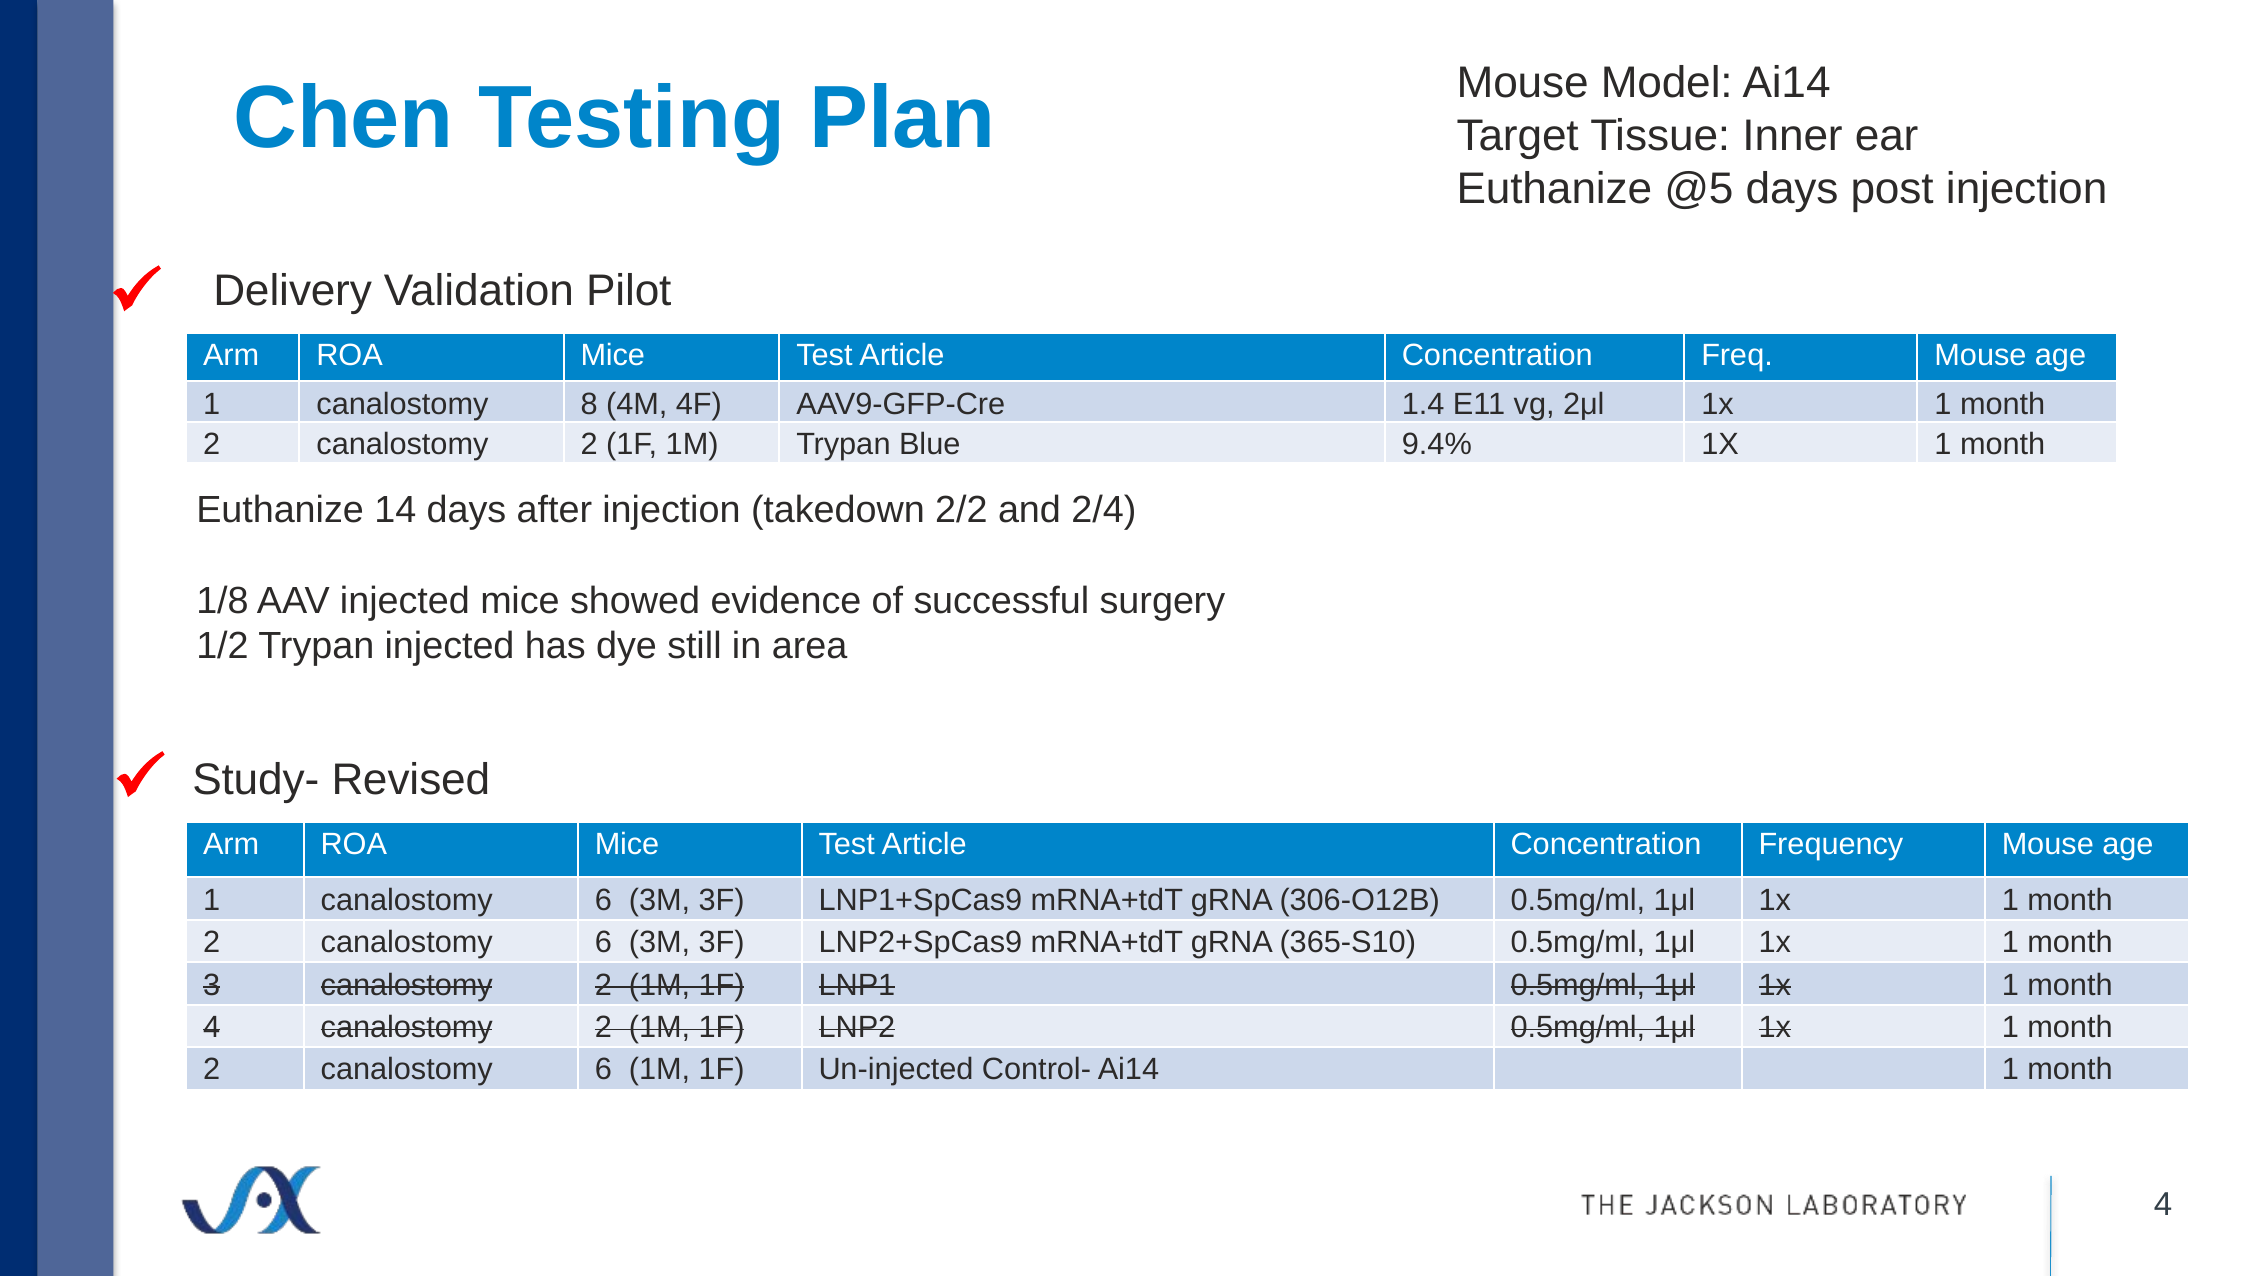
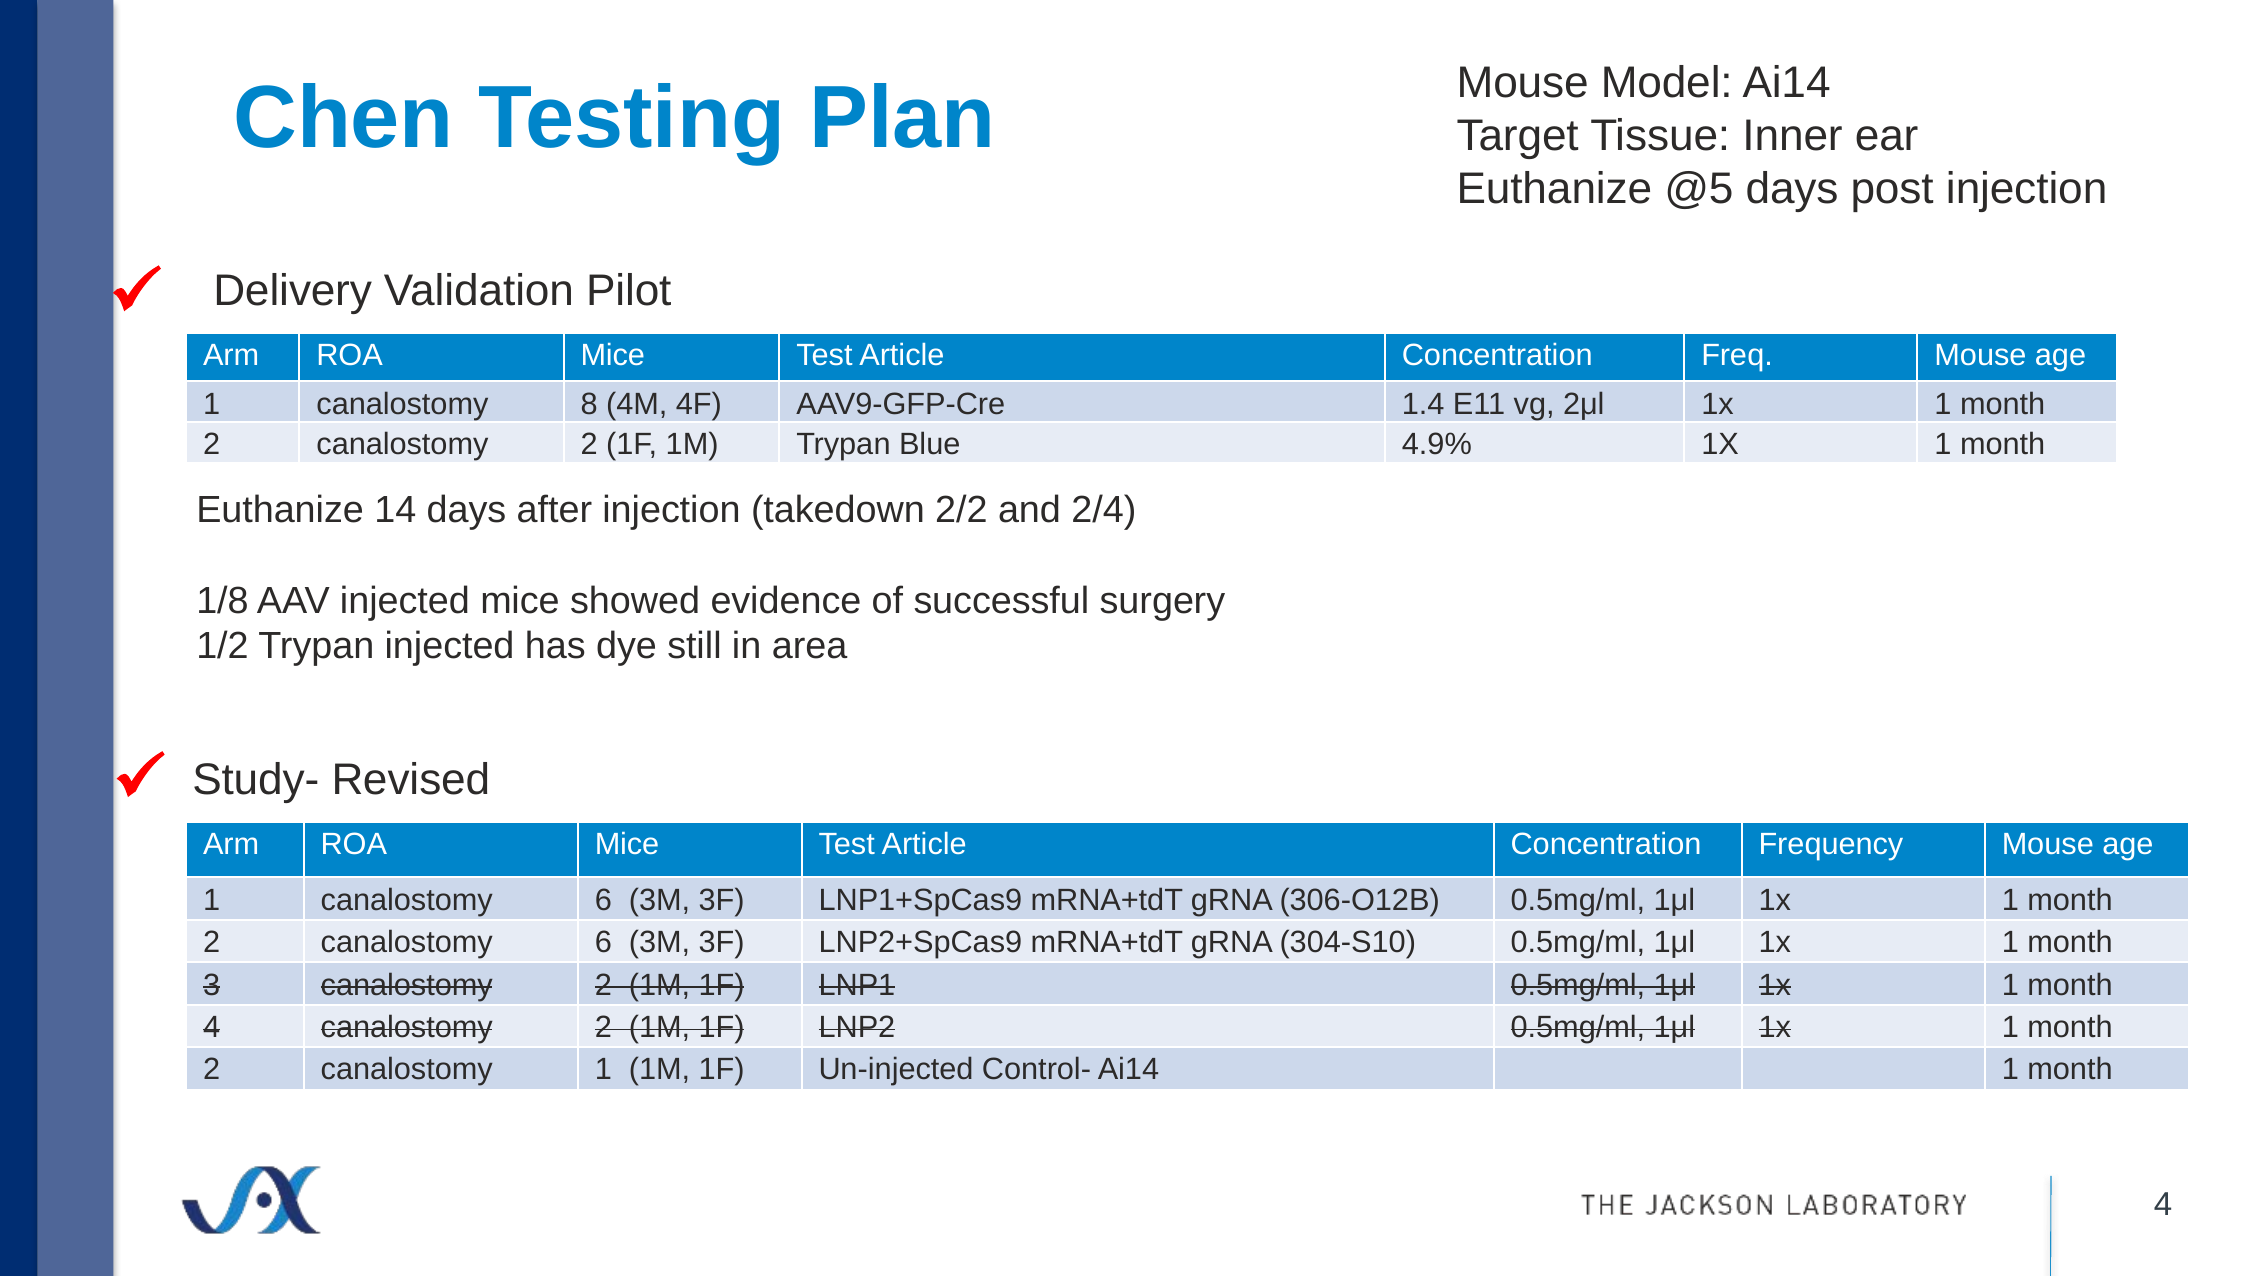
9.4%: 9.4% -> 4.9%
365-S10: 365-S10 -> 304-S10
6 at (603, 1070): 6 -> 1
